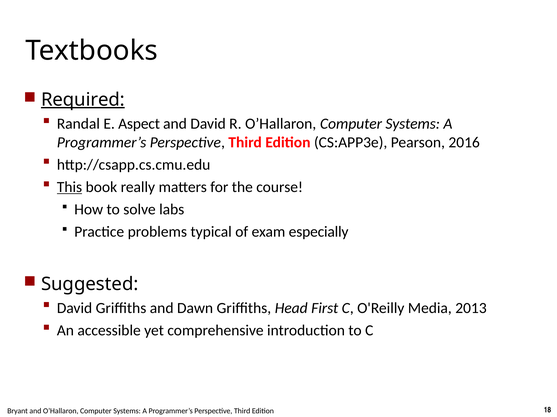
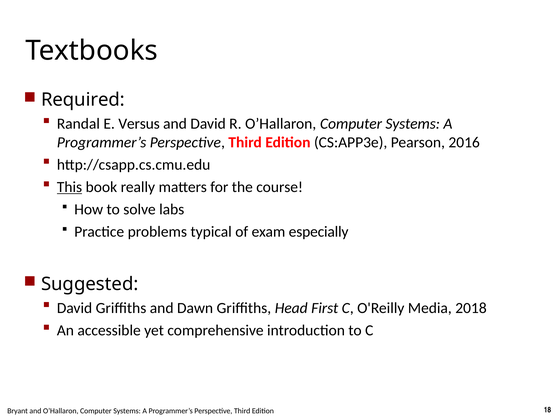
Required underline: present -> none
Aspect: Aspect -> Versus
2013: 2013 -> 2018
